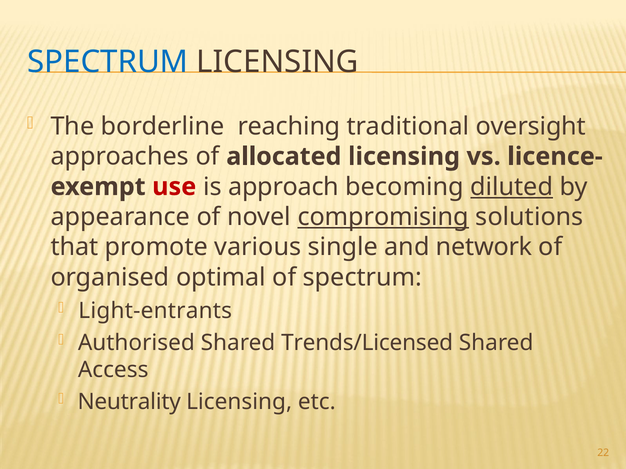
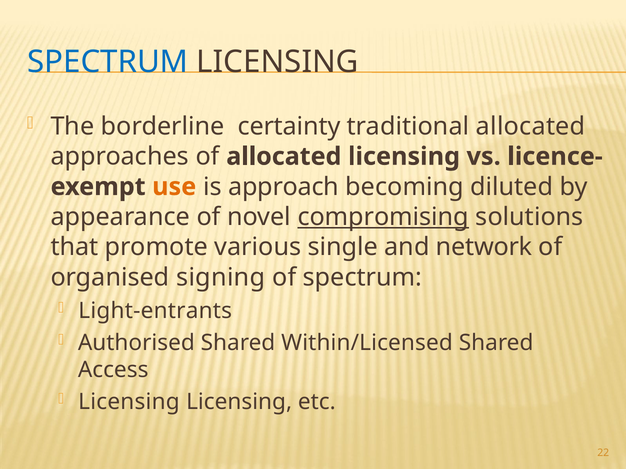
reaching: reaching -> certainty
traditional oversight: oversight -> allocated
use colour: red -> orange
diluted underline: present -> none
optimal: optimal -> signing
Trends/Licensed: Trends/Licensed -> Within/Licensed
Neutrality at (129, 402): Neutrality -> Licensing
